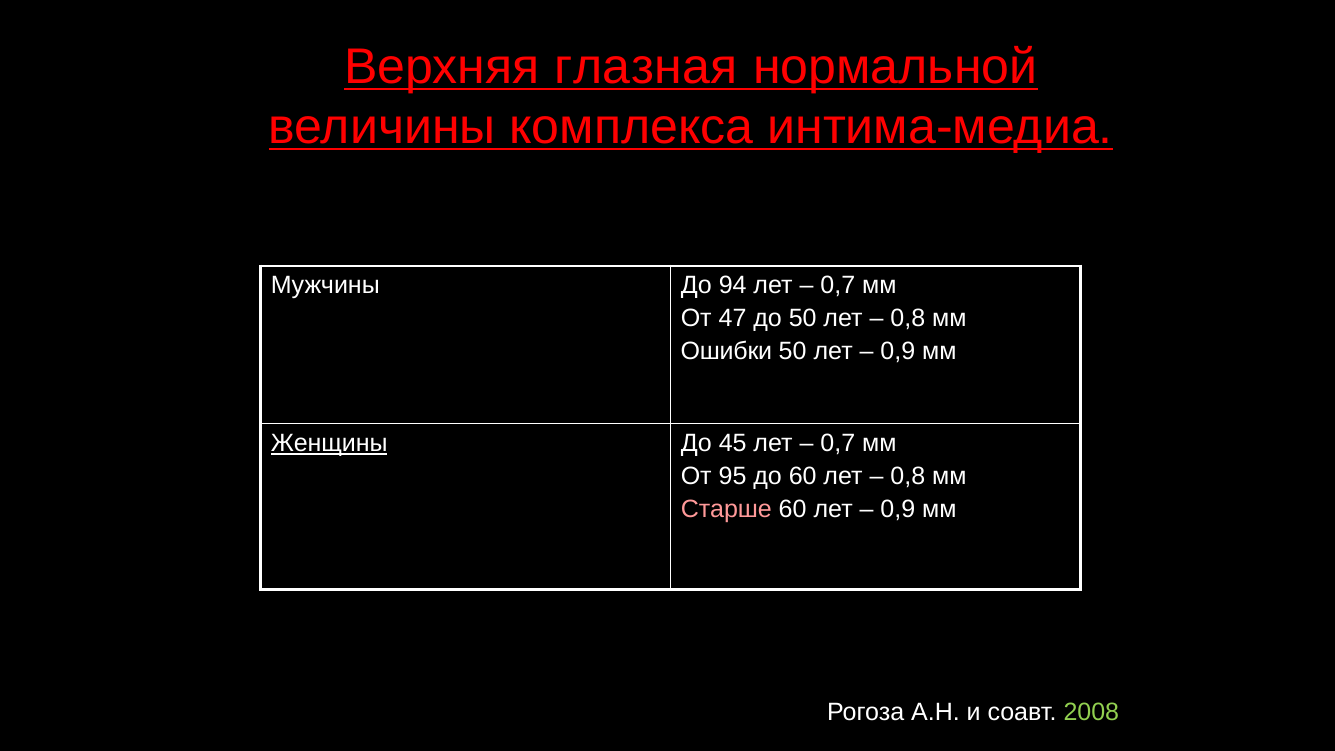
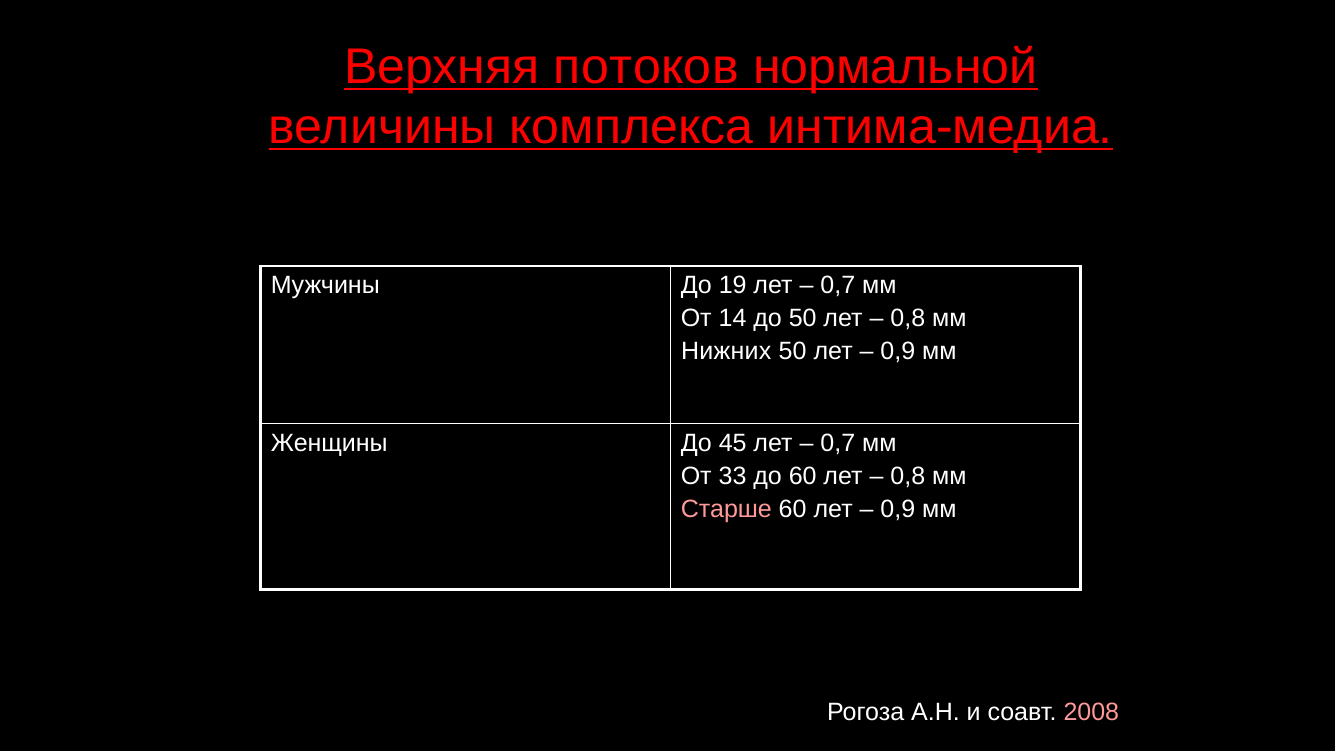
глазная: глазная -> потоков
94: 94 -> 19
47: 47 -> 14
Ошибки: Ошибки -> Нижних
Женщины underline: present -> none
95: 95 -> 33
2008 colour: light green -> pink
